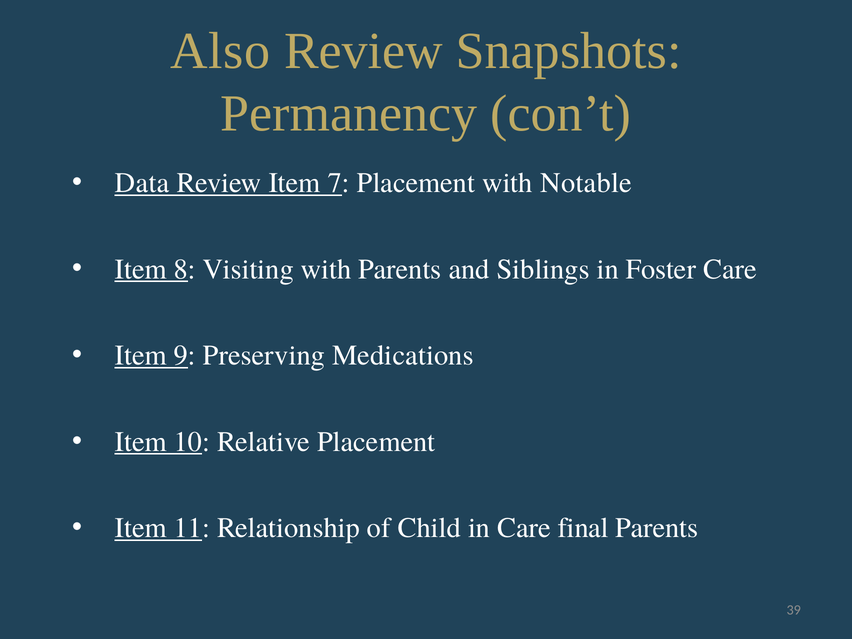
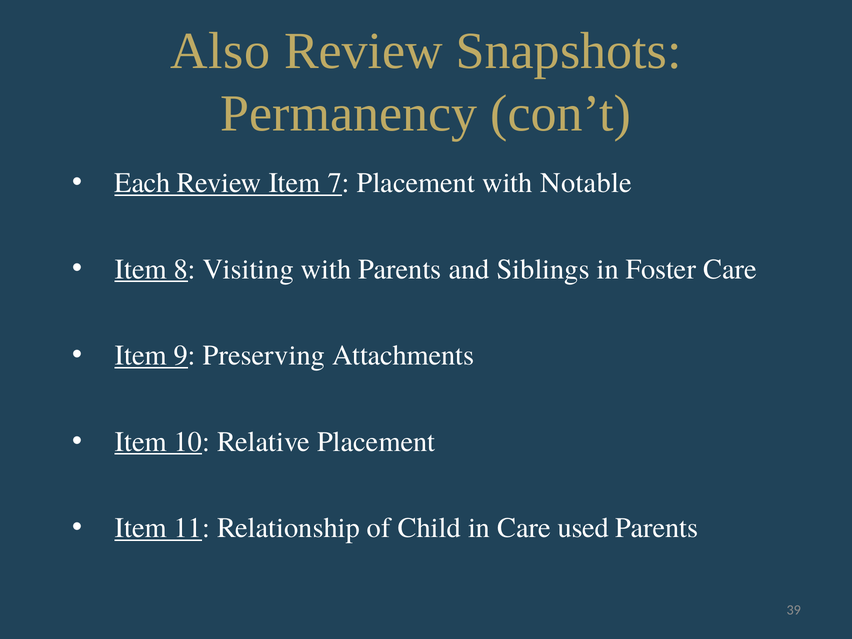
Data: Data -> Each
Medications: Medications -> Attachments
final: final -> used
